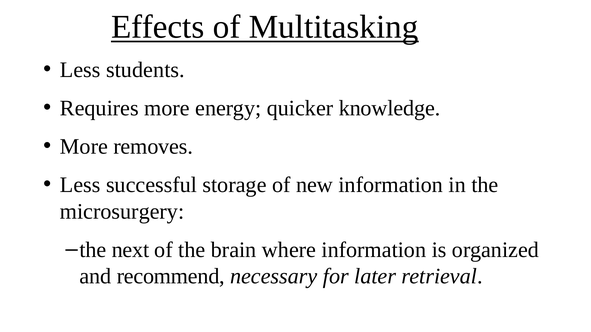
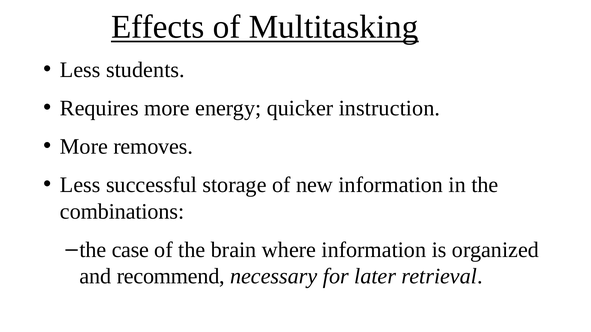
knowledge: knowledge -> instruction
microsurgery: microsurgery -> combinations
next: next -> case
